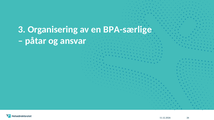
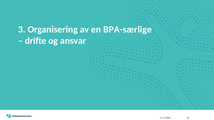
påtar: påtar -> drifte
